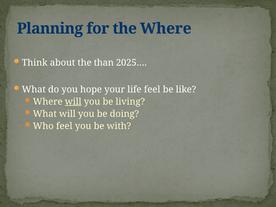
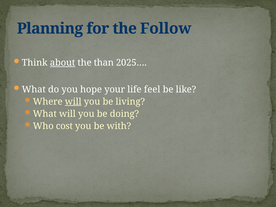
the Where: Where -> Follow
about underline: none -> present
Who feel: feel -> cost
